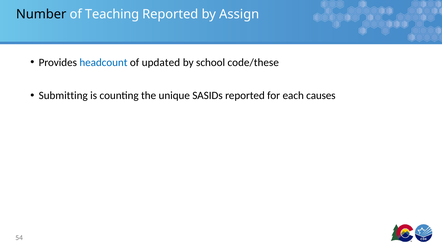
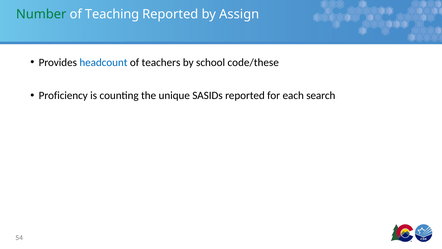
Number colour: black -> green
updated: updated -> teachers
Submitting: Submitting -> Proficiency
causes: causes -> search
